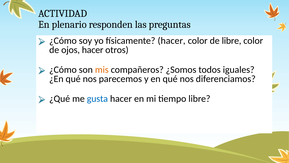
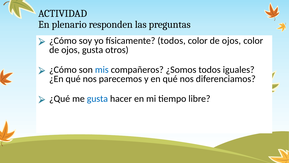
físicamente hacer: hacer -> todos
libre at (232, 41): libre -> ojos
ojos hacer: hacer -> gusta
mis colour: orange -> blue
